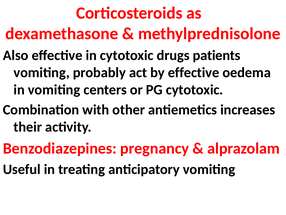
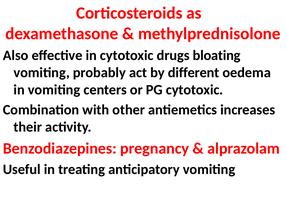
patients: patients -> bloating
by effective: effective -> different
